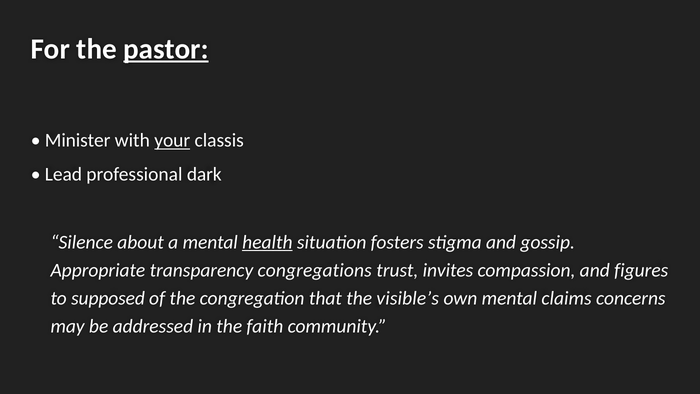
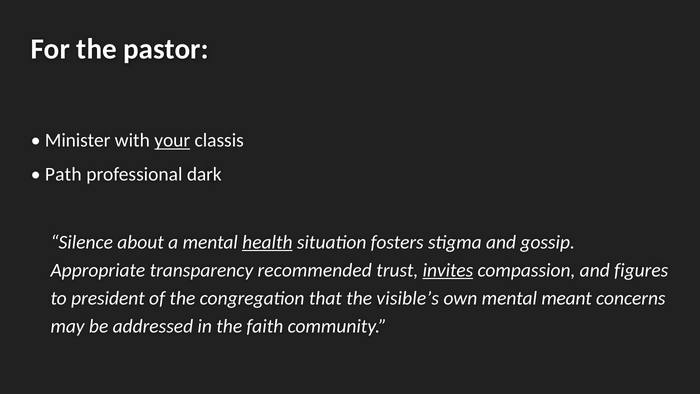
pastor underline: present -> none
Lead: Lead -> Path
congregations: congregations -> recommended
invites underline: none -> present
supposed: supposed -> president
claims: claims -> meant
